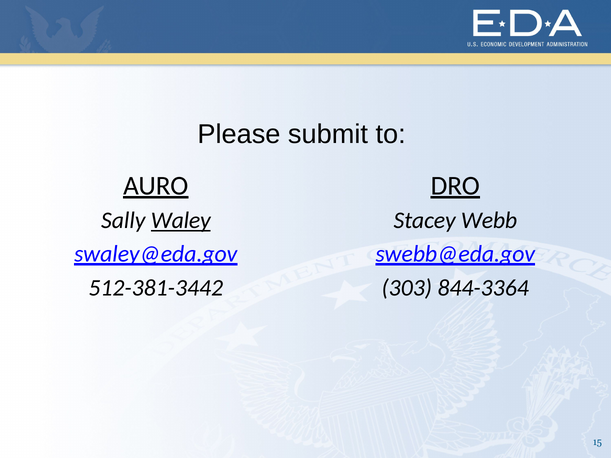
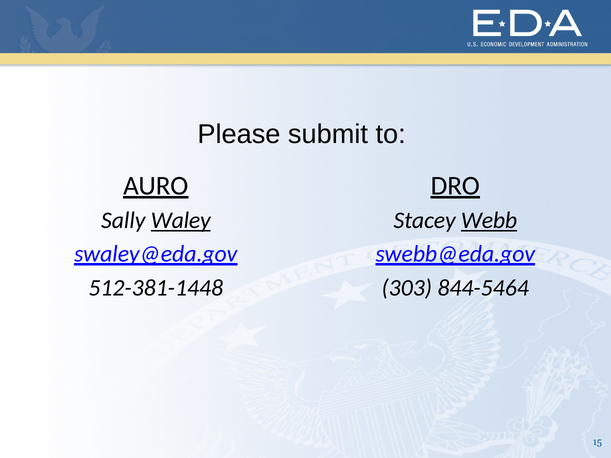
Webb underline: none -> present
512-381-3442: 512-381-3442 -> 512-381-1448
844-3364: 844-3364 -> 844-5464
